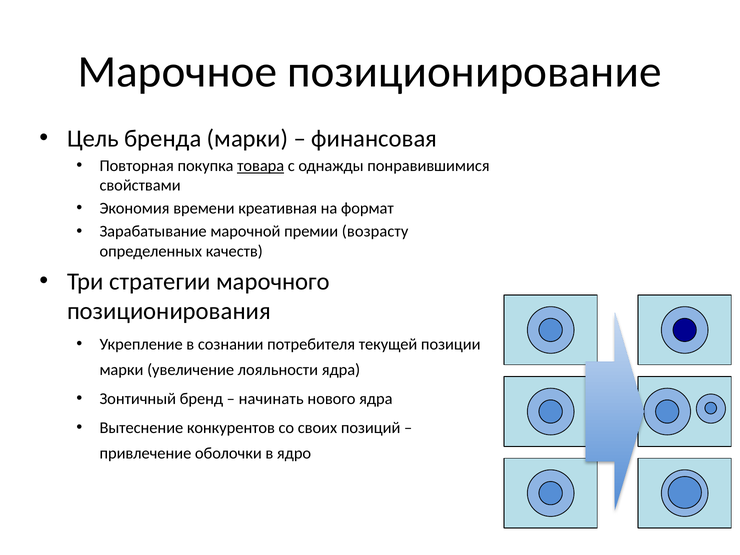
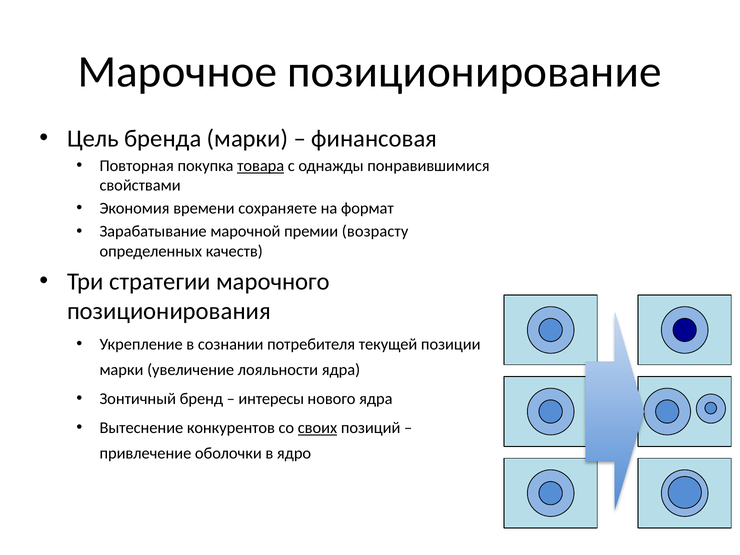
креативная: креативная -> сохраняете
начинать: начинать -> интересы
своих underline: none -> present
